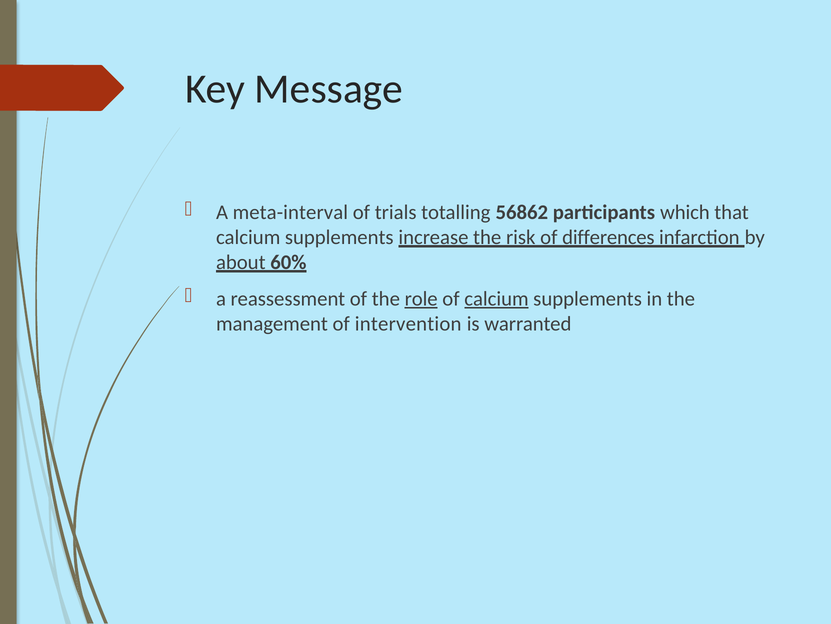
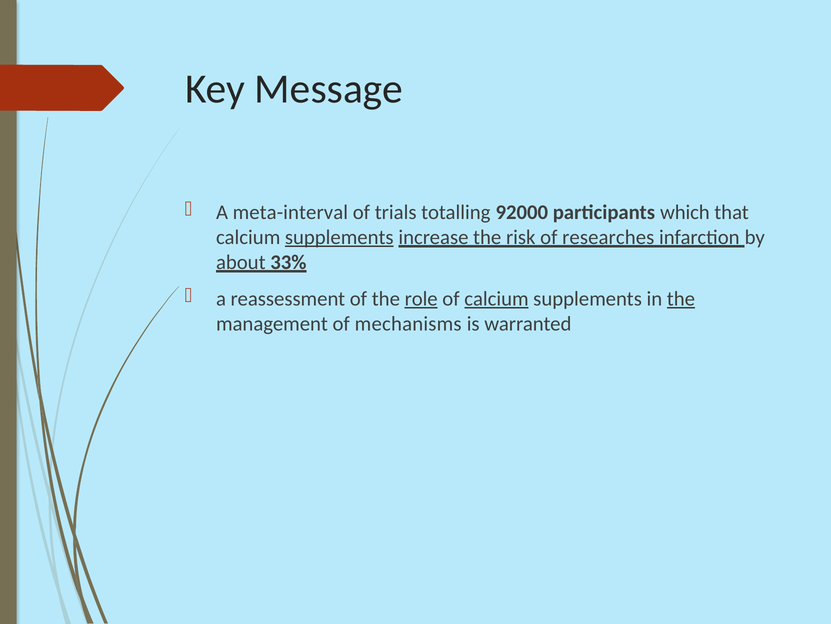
56862: 56862 -> 92000
supplements at (339, 237) underline: none -> present
differences: differences -> researches
60%: 60% -> 33%
the at (681, 298) underline: none -> present
intervention: intervention -> mechanisms
